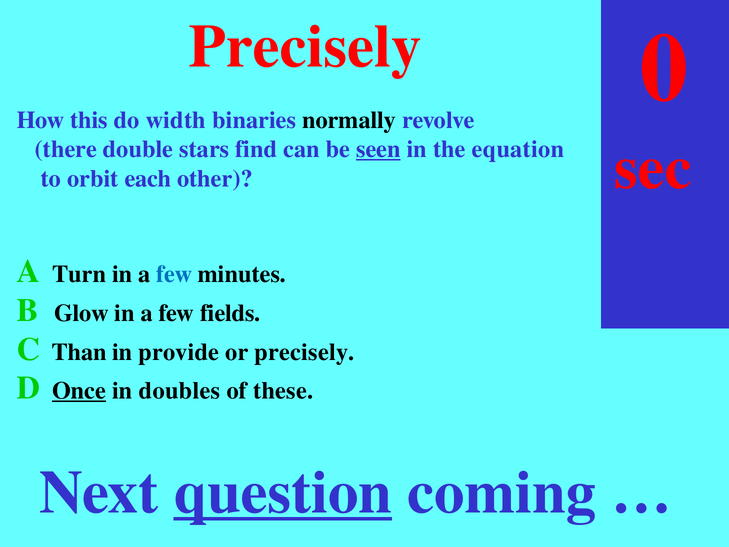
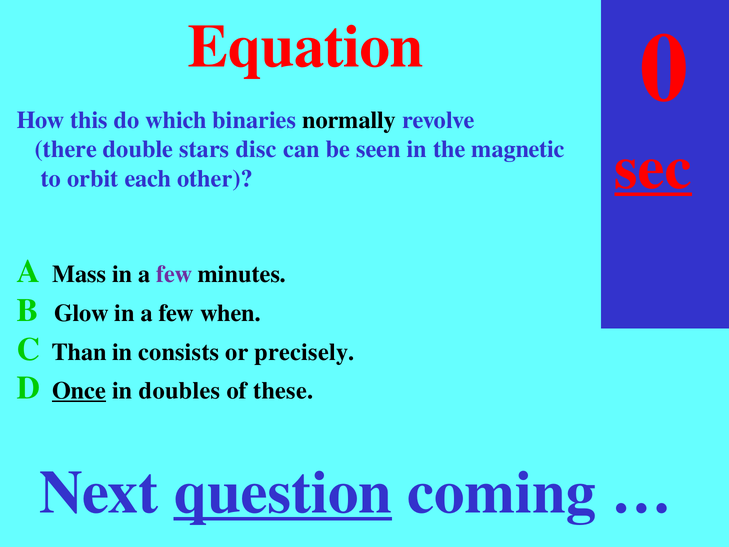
Precisely at (305, 47): Precisely -> Equation
width: width -> which
find: find -> disc
seen underline: present -> none
equation: equation -> magnetic
sec underline: none -> present
Turn: Turn -> Mass
few at (174, 274) colour: blue -> purple
fields: fields -> when
provide: provide -> consists
